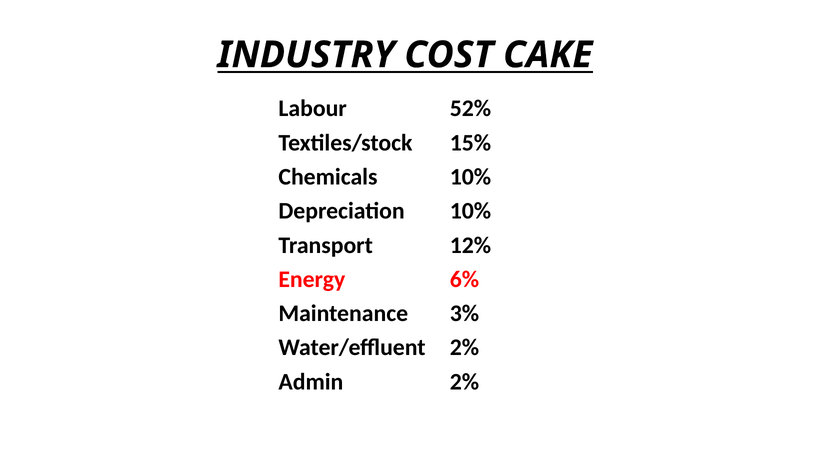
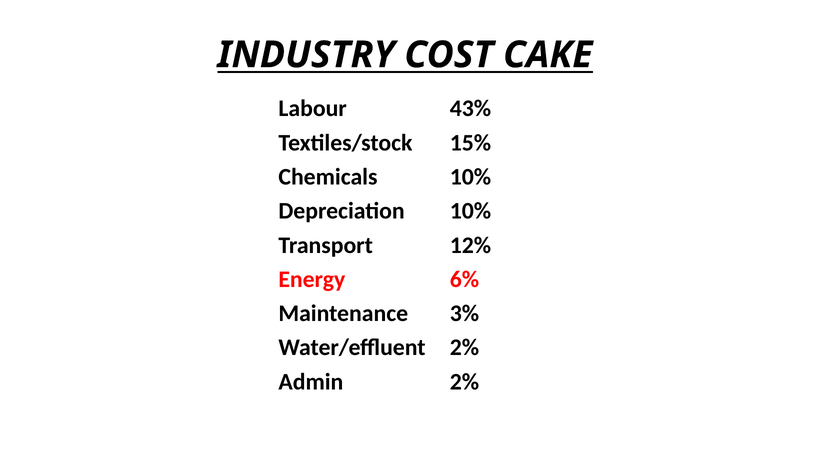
52%: 52% -> 43%
